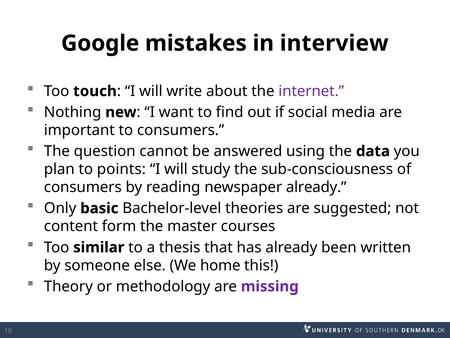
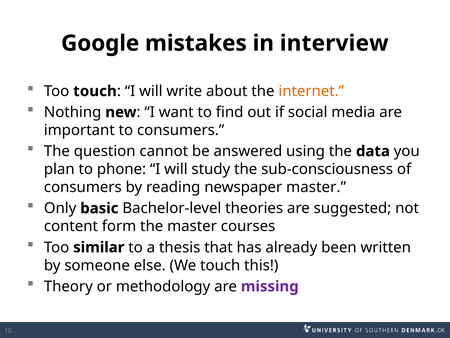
internet colour: purple -> orange
points: points -> phone
newspaper already: already -> master
We home: home -> touch
